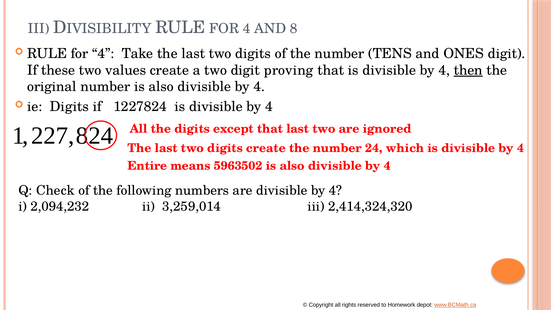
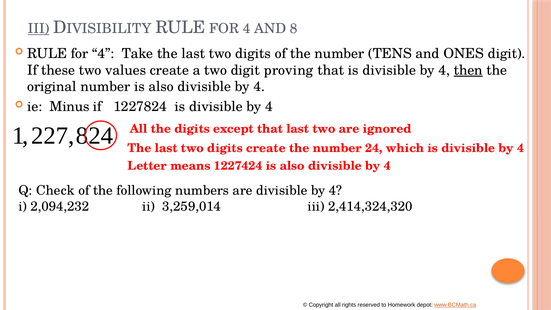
III at (39, 29) underline: none -> present
ie Digits: Digits -> Minus
Entire: Entire -> Letter
5963502: 5963502 -> 1227424
